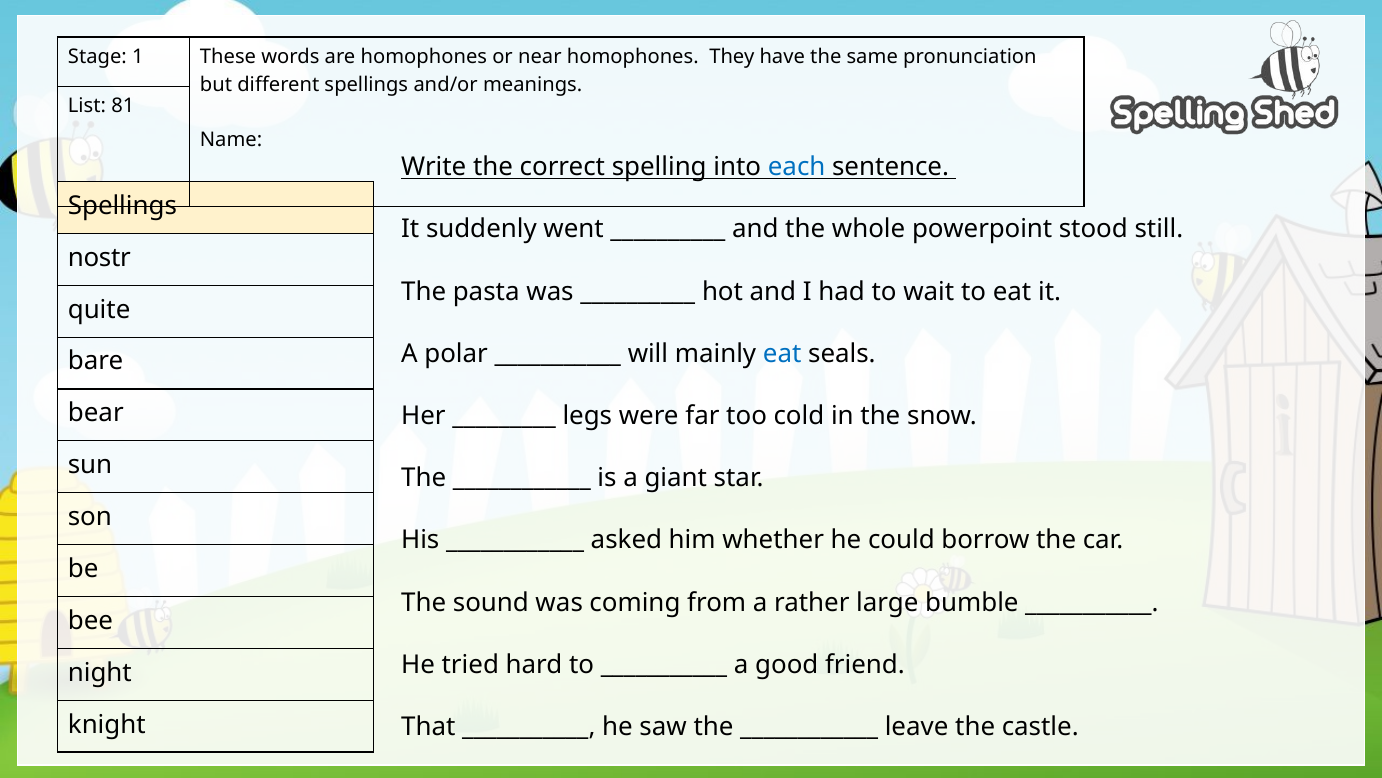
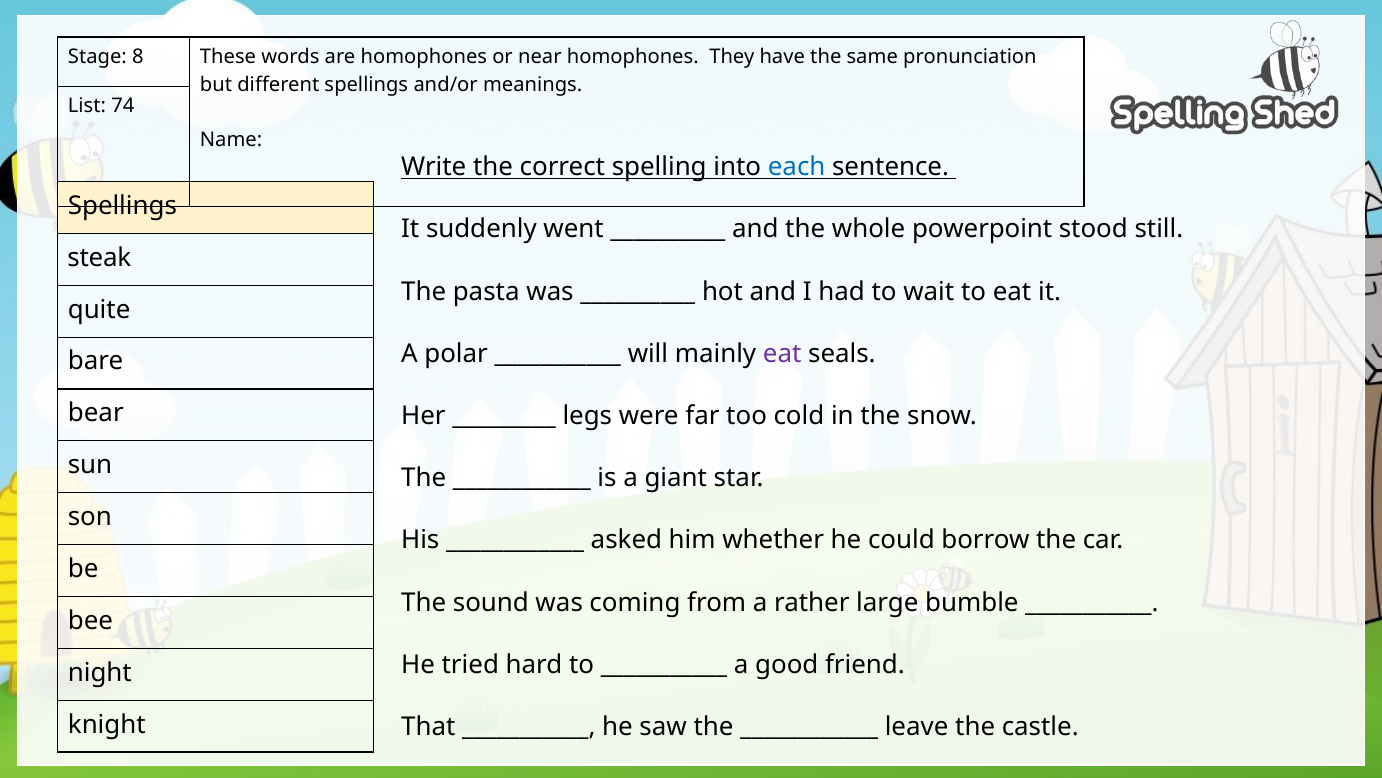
1: 1 -> 8
81: 81 -> 74
nostr: nostr -> steak
eat at (782, 353) colour: blue -> purple
